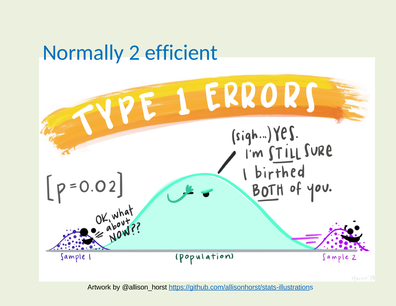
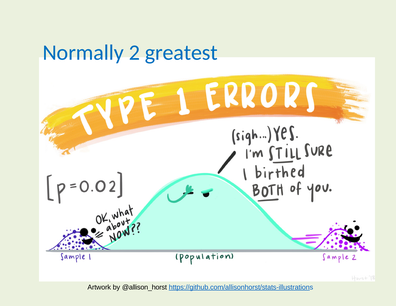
efficient: efficient -> greatest
